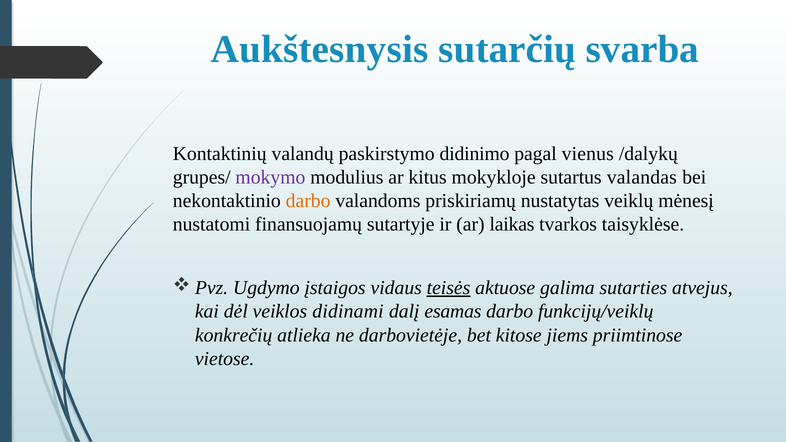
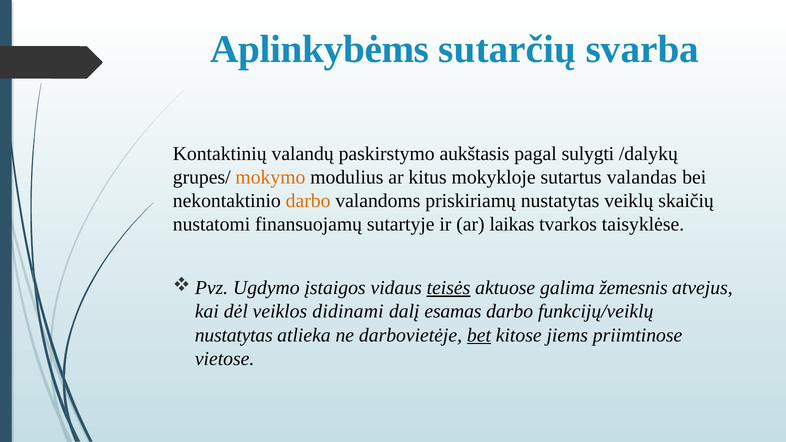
Aukštesnysis: Aukštesnysis -> Aplinkybėms
didinimo: didinimo -> aukštasis
vienus: vienus -> sulygti
mokymo colour: purple -> orange
mėnesį: mėnesį -> skaičių
sutarties: sutarties -> žemesnis
konkrečių at (234, 335): konkrečių -> nustatytas
bet underline: none -> present
